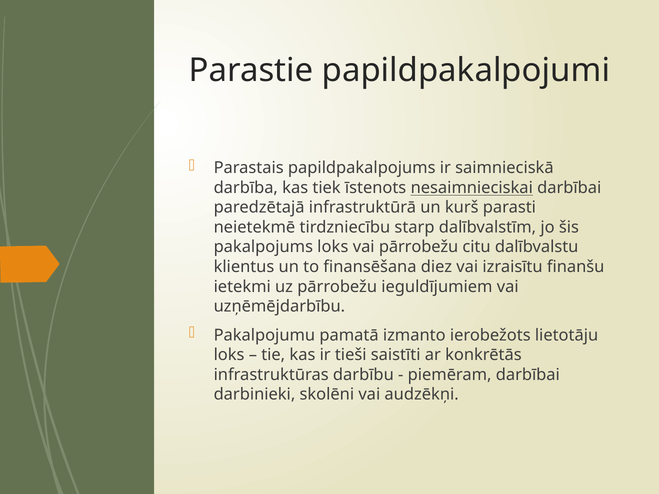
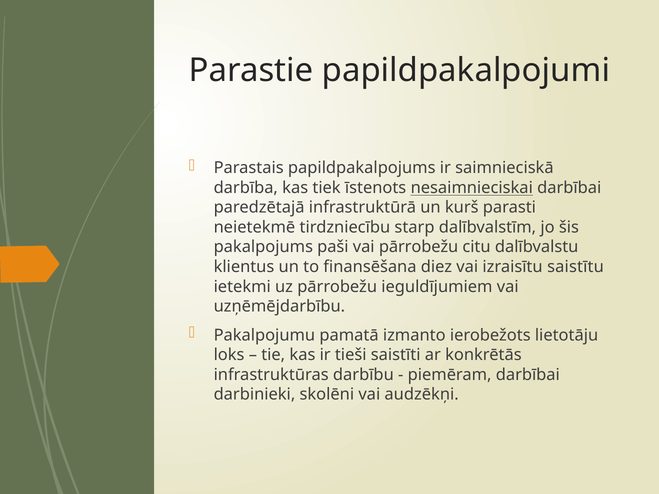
pakalpojums loks: loks -> paši
finanšu: finanšu -> saistītu
